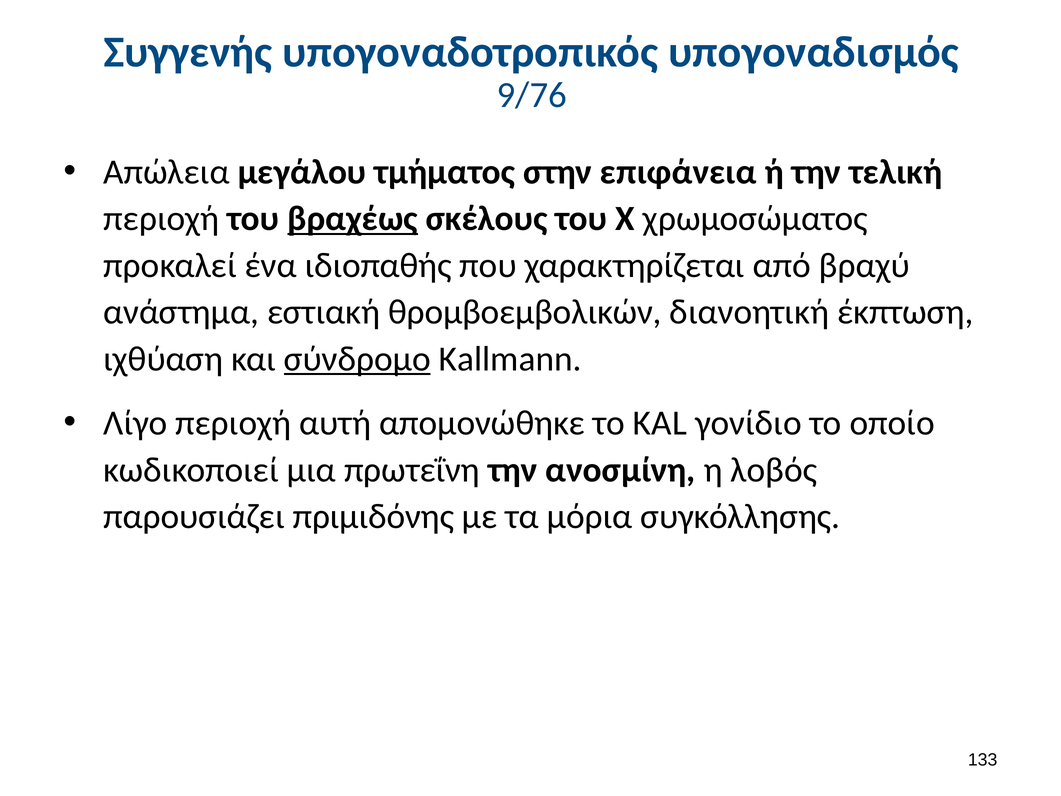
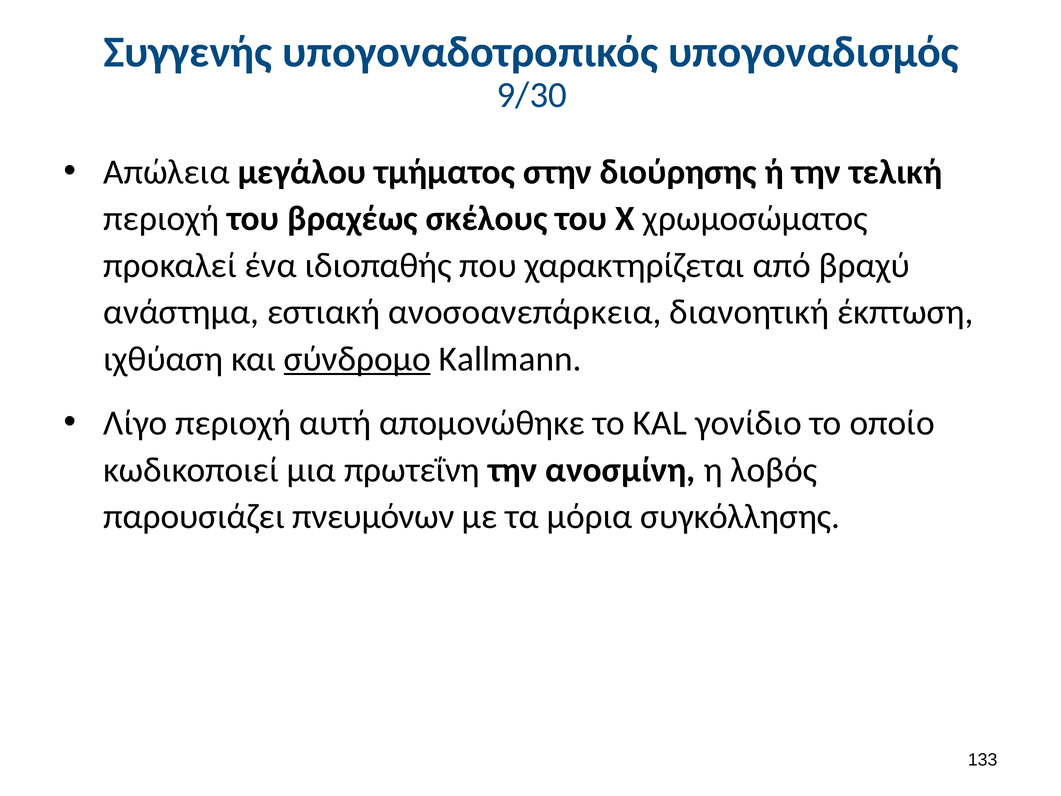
9/76: 9/76 -> 9/30
επιφάνεια: επιφάνεια -> διούρησης
βραχέως underline: present -> none
θρομβοεμβολικών: θρομβοεμβολικών -> ανοσοανεπάρκεια
πριμιδόνης: πριμιδόνης -> πνευμόνων
